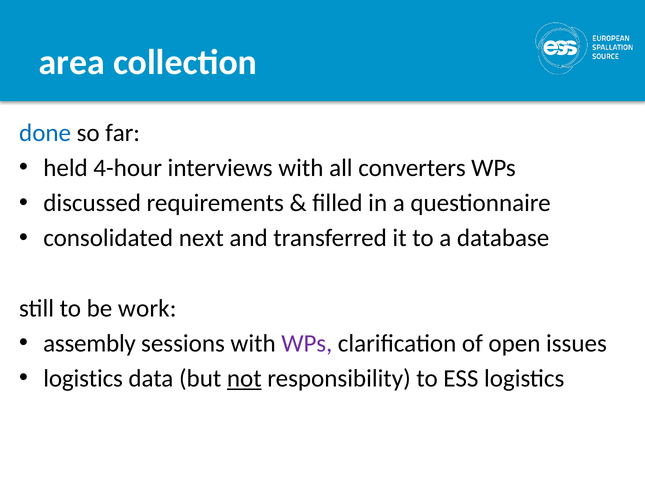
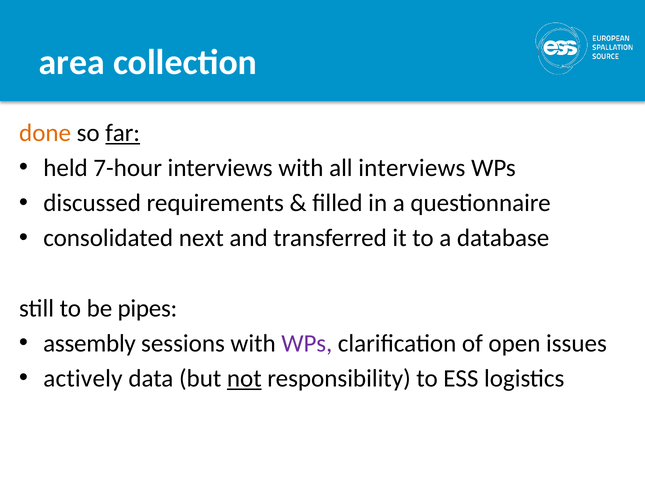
done colour: blue -> orange
far underline: none -> present
4-hour: 4-hour -> 7-hour
all converters: converters -> interviews
work: work -> pipes
logistics at (83, 378): logistics -> actively
